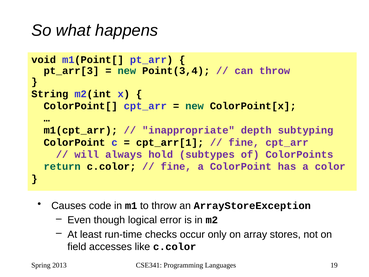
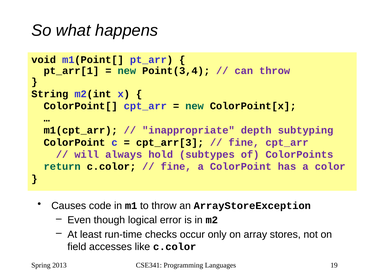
pt_arr[3: pt_arr[3 -> pt_arr[1
cpt_arr[1: cpt_arr[1 -> cpt_arr[3
